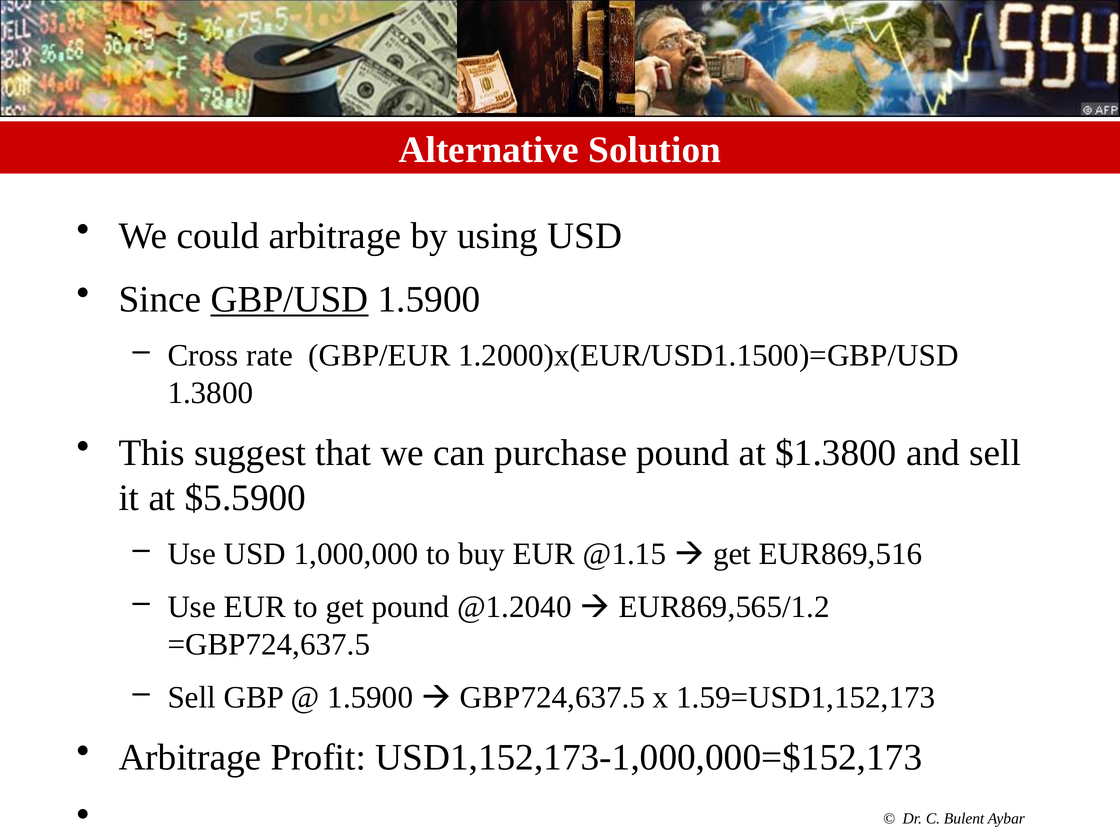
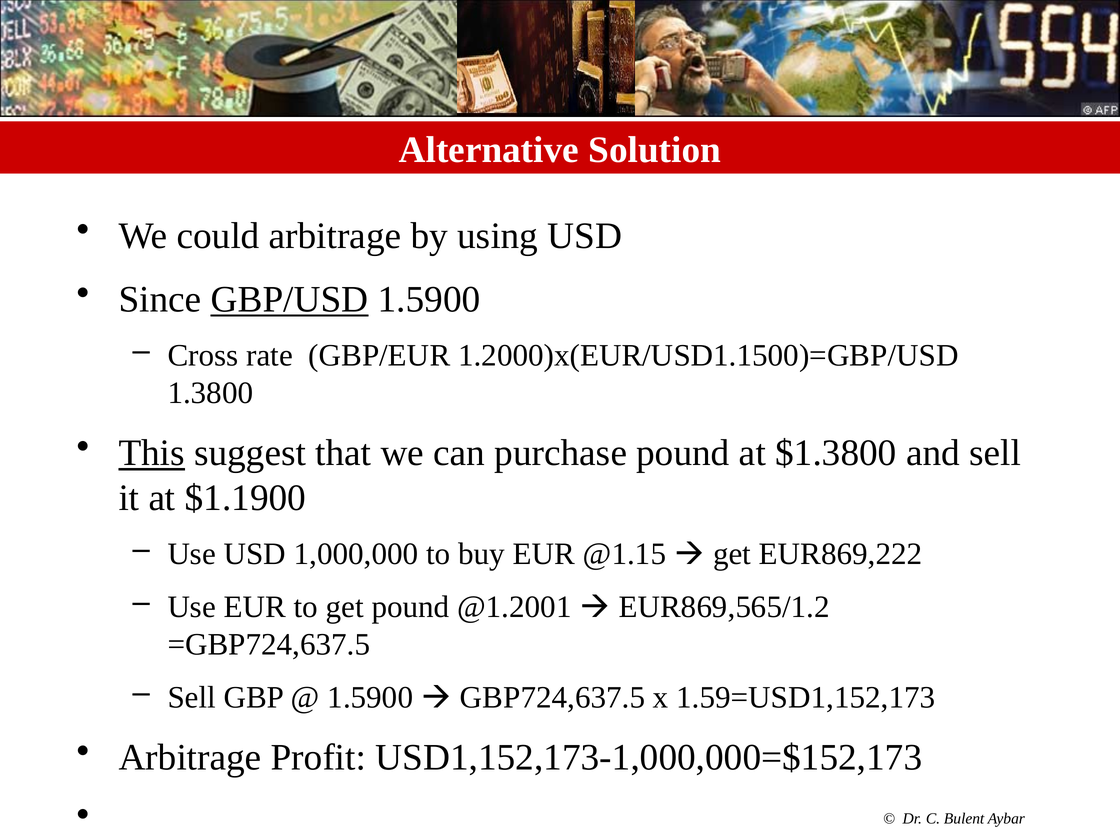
This underline: none -> present
$5.5900: $5.5900 -> $1.1900
EUR869,516: EUR869,516 -> EUR869,222
@1.2040: @1.2040 -> @1.2001
